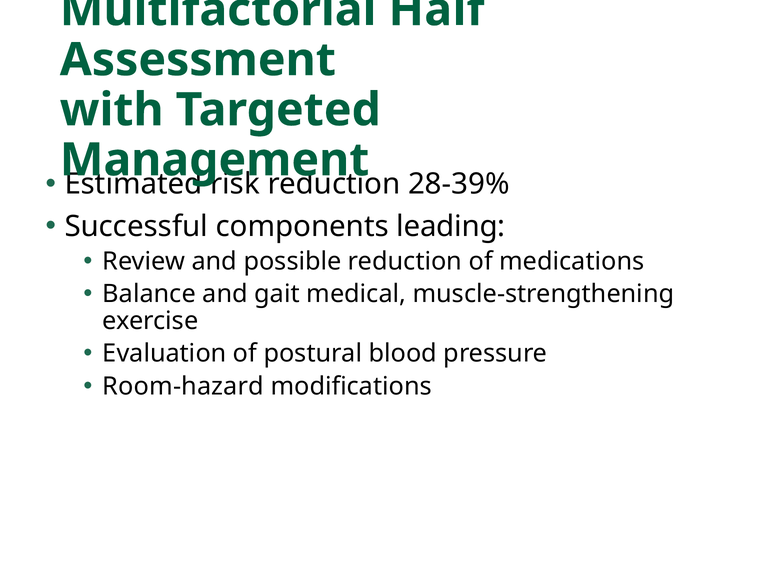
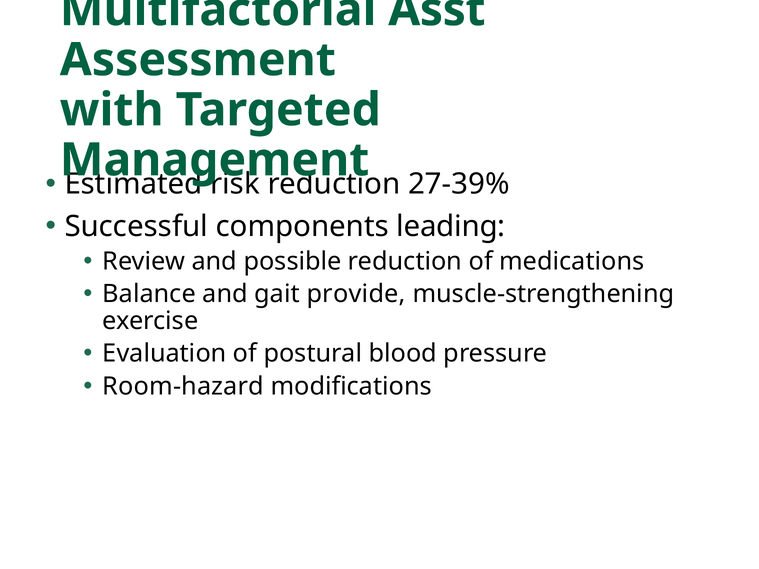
Half: Half -> Asst
28-39%: 28-39% -> 27-39%
medical: medical -> provide
